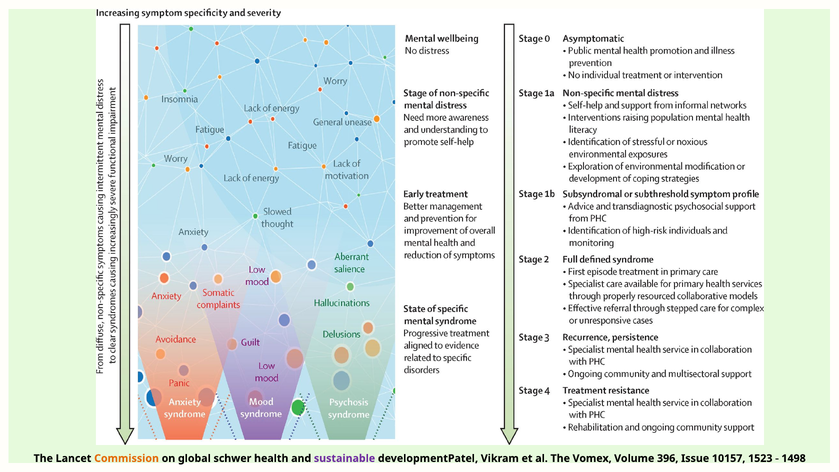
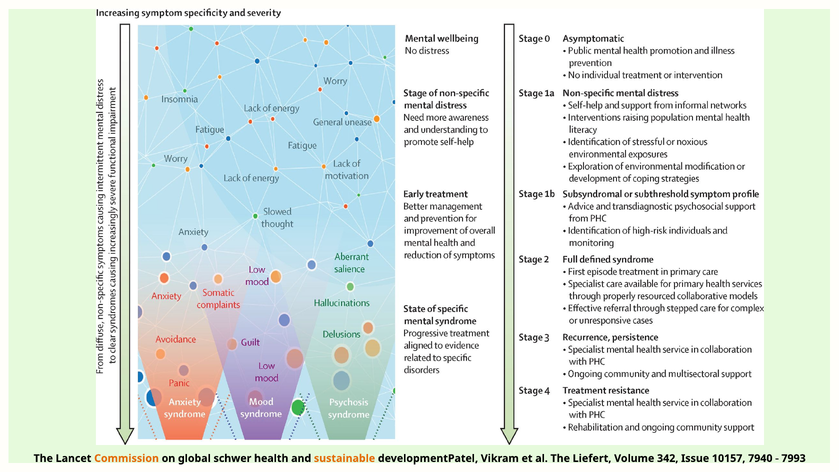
sustainable colour: purple -> orange
Vomex: Vomex -> Liefert
396: 396 -> 342
1523: 1523 -> 7940
1498: 1498 -> 7993
